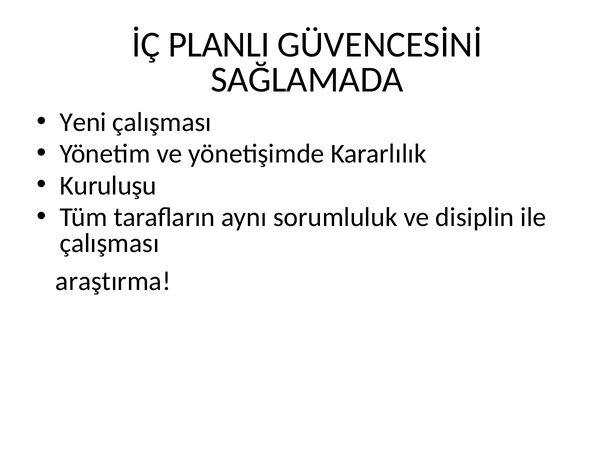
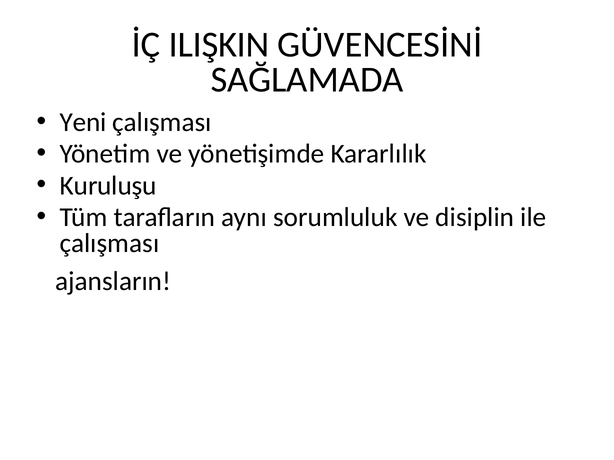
PLANLI: PLANLI -> ILIŞKIN
araştırma: araştırma -> ajansların
